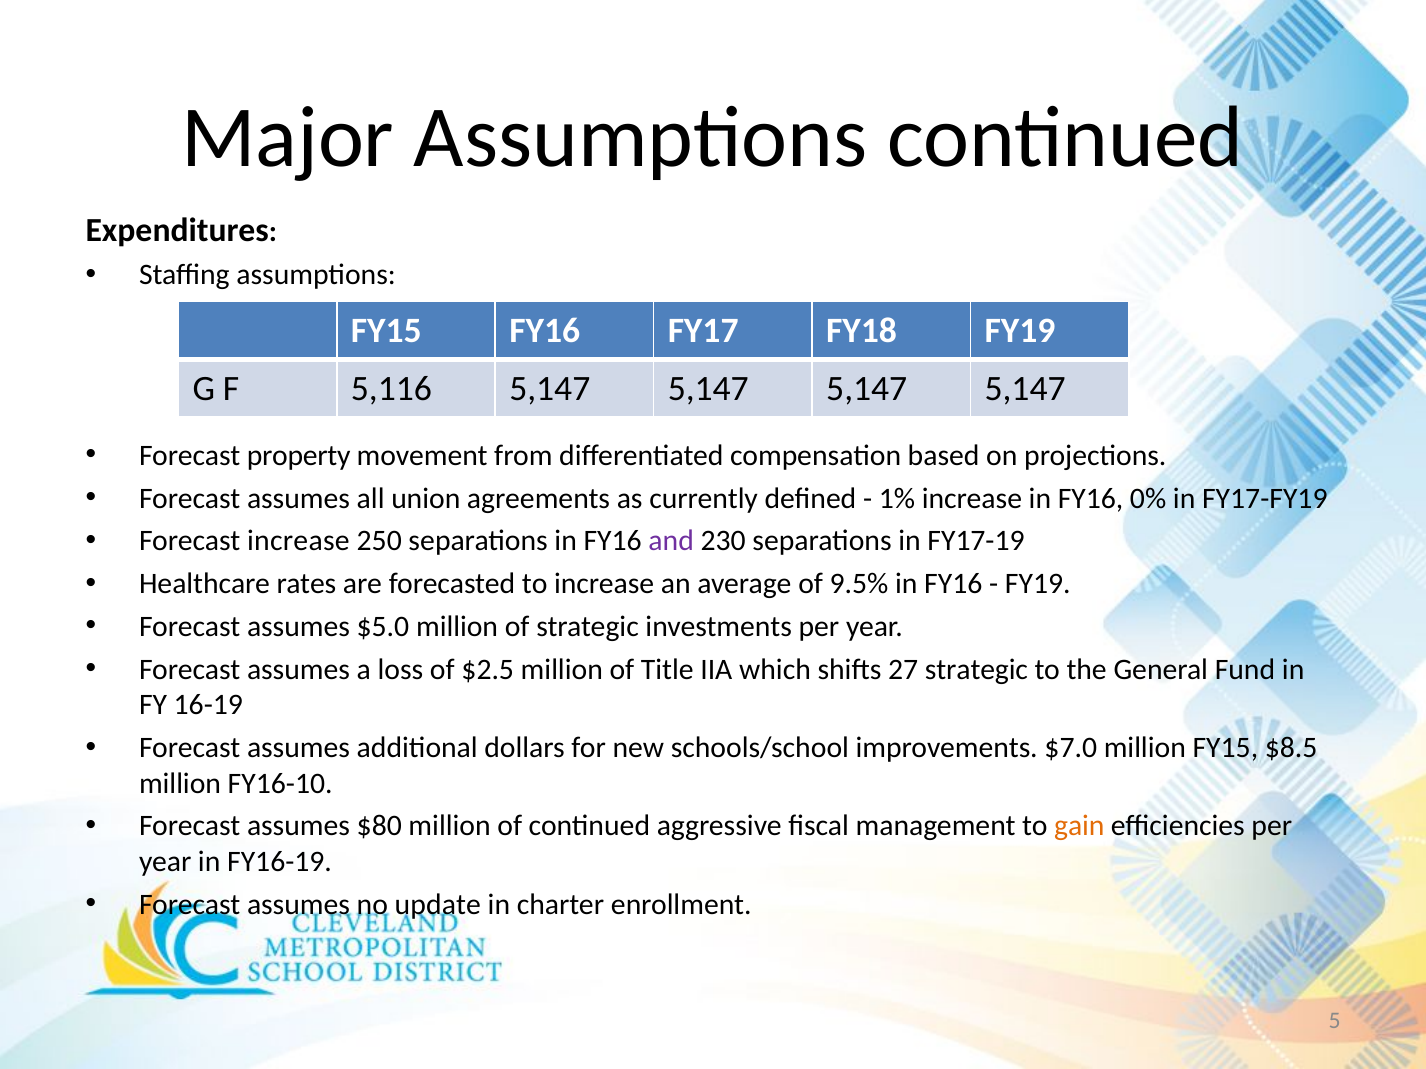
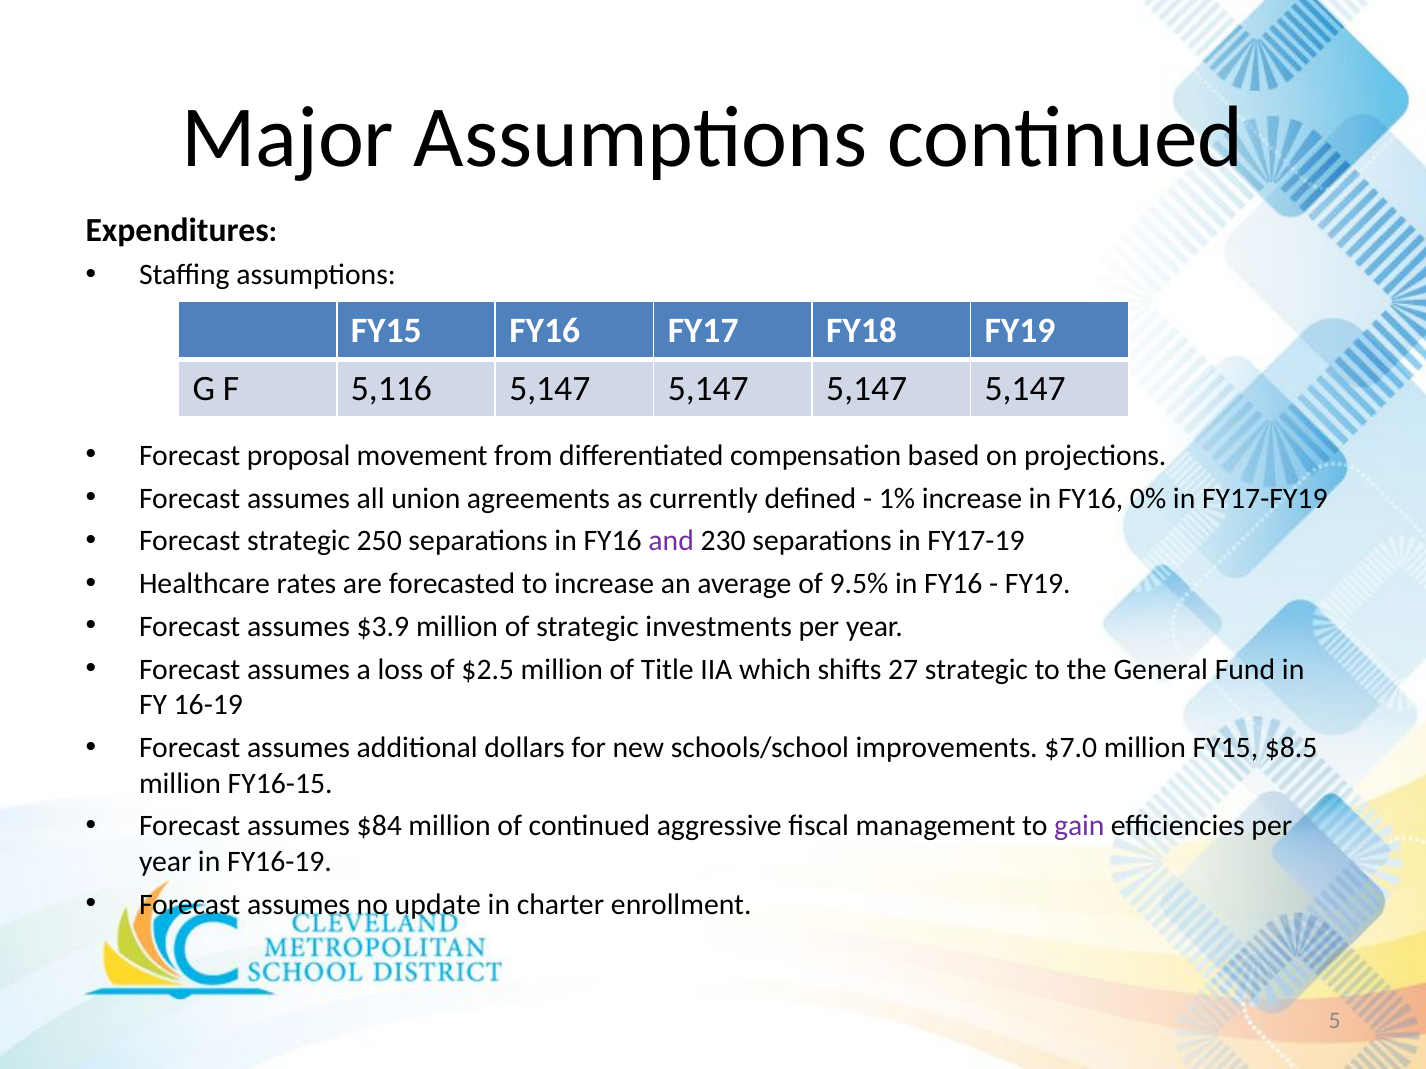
property: property -> proposal
Forecast increase: increase -> strategic
$5.0: $5.0 -> $3.9
FY16-10: FY16-10 -> FY16-15
$80: $80 -> $84
gain colour: orange -> purple
